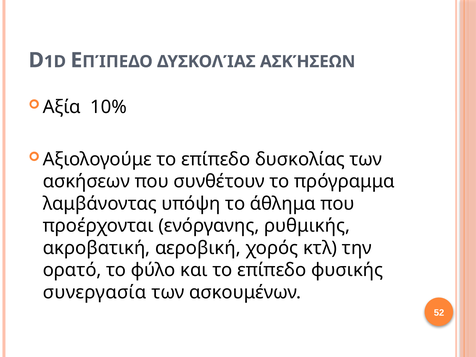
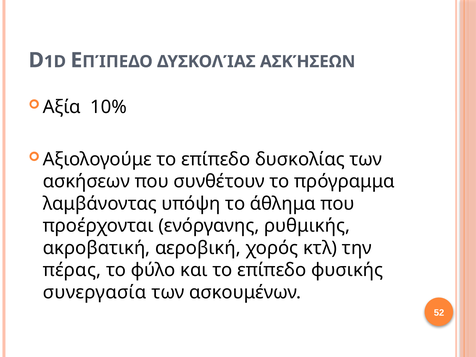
ορατό: ορατό -> πέρας
